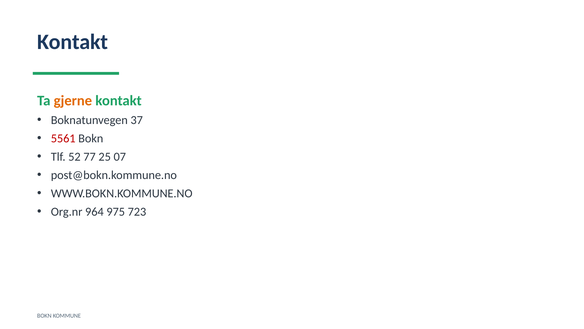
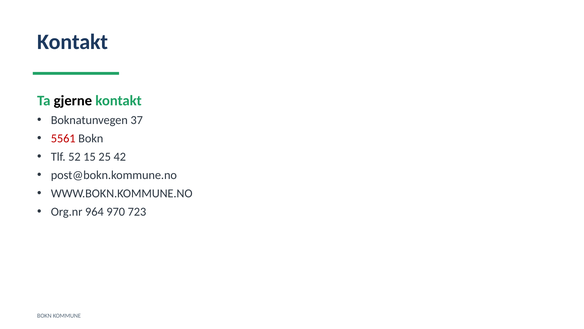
gjerne colour: orange -> black
77: 77 -> 15
07: 07 -> 42
975: 975 -> 970
